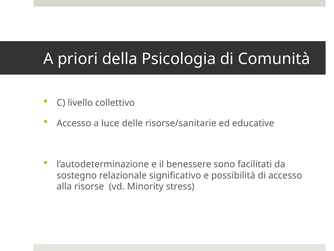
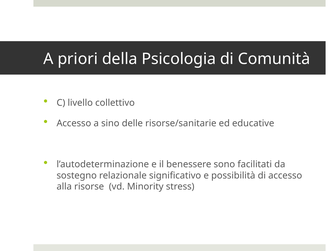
luce: luce -> sino
